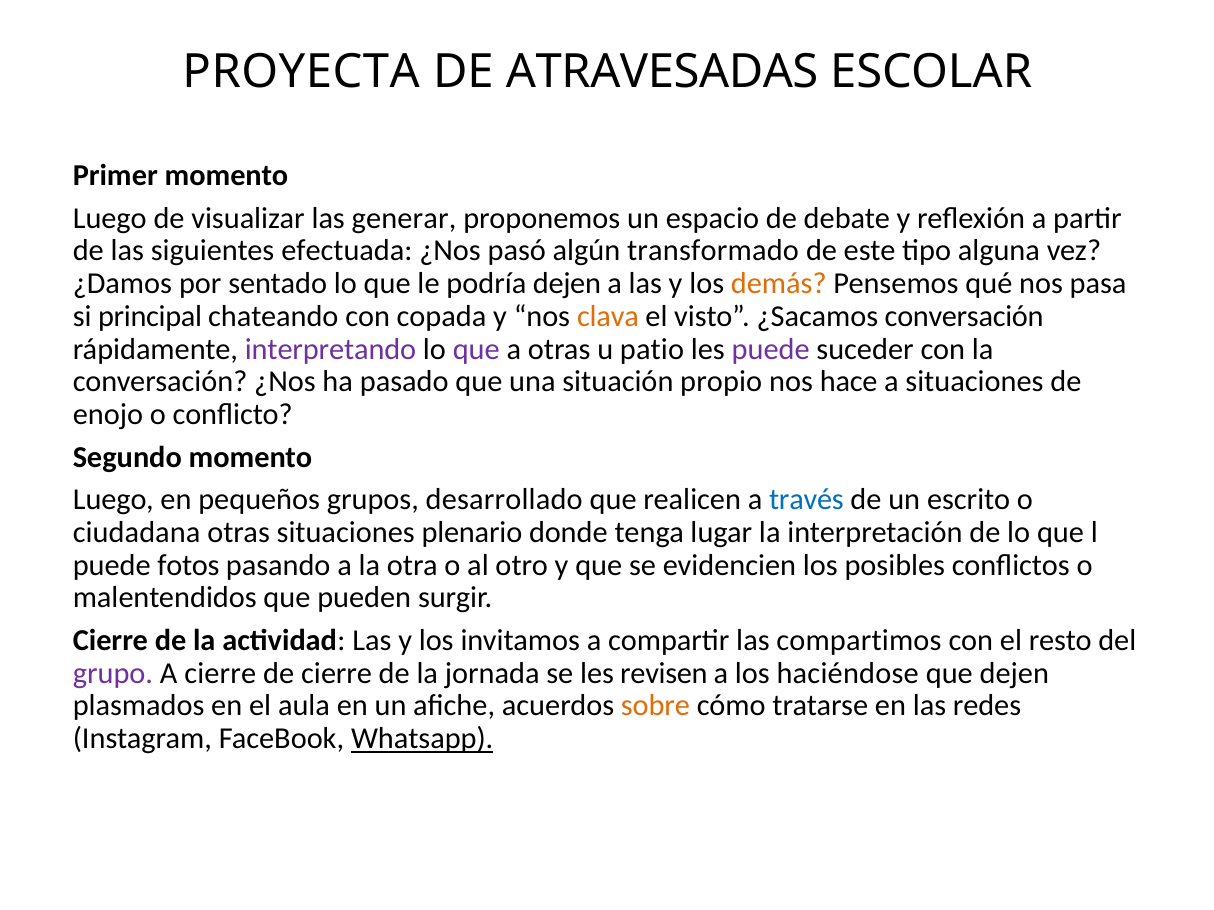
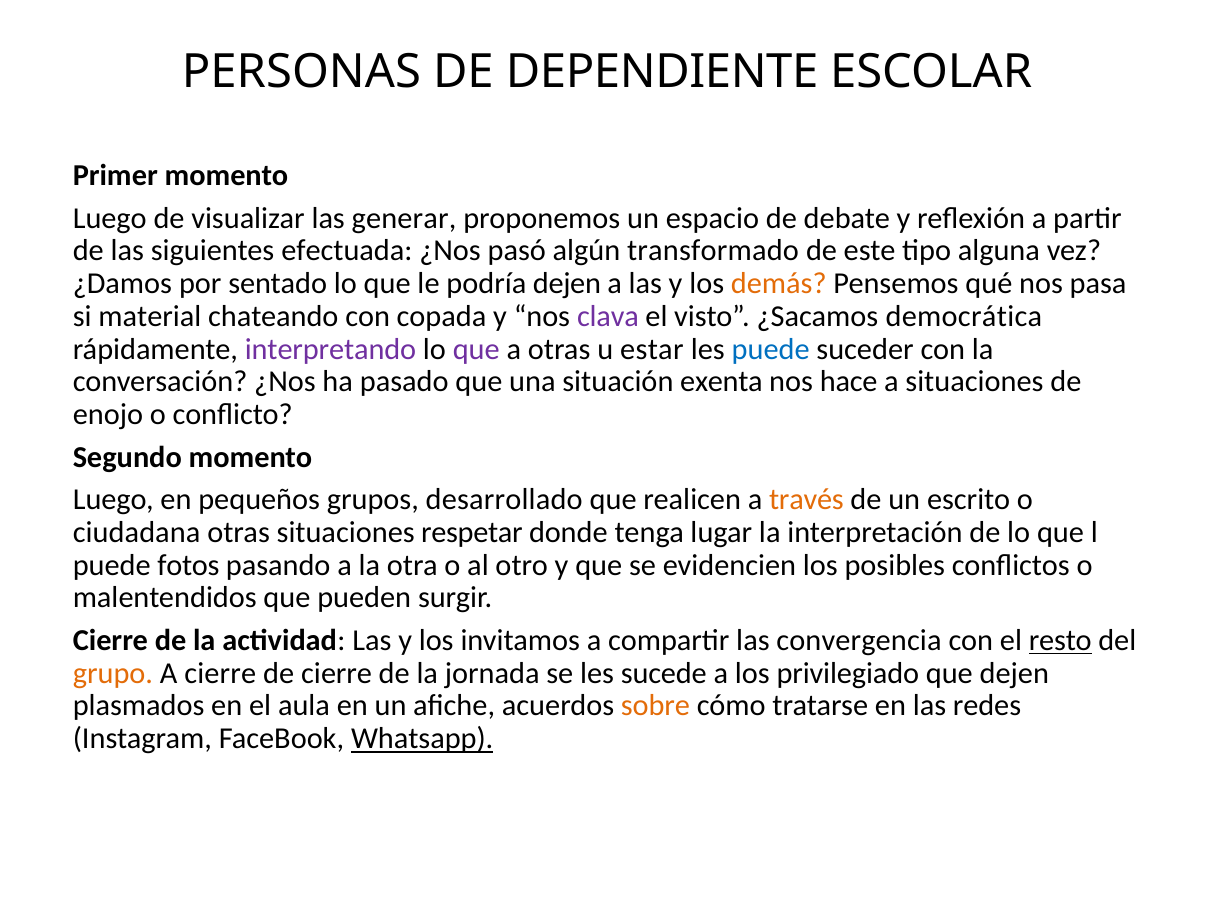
PROYECTA: PROYECTA -> PERSONAS
ATRAVESADAS: ATRAVESADAS -> DEPENDIENTE
principal: principal -> material
clava colour: orange -> purple
¿Sacamos conversación: conversación -> democrática
patio: patio -> estar
puede at (771, 349) colour: purple -> blue
propio: propio -> exenta
través colour: blue -> orange
plenario: plenario -> respetar
compartimos: compartimos -> convergencia
resto underline: none -> present
grupo colour: purple -> orange
revisen: revisen -> sucede
haciéndose: haciéndose -> privilegiado
